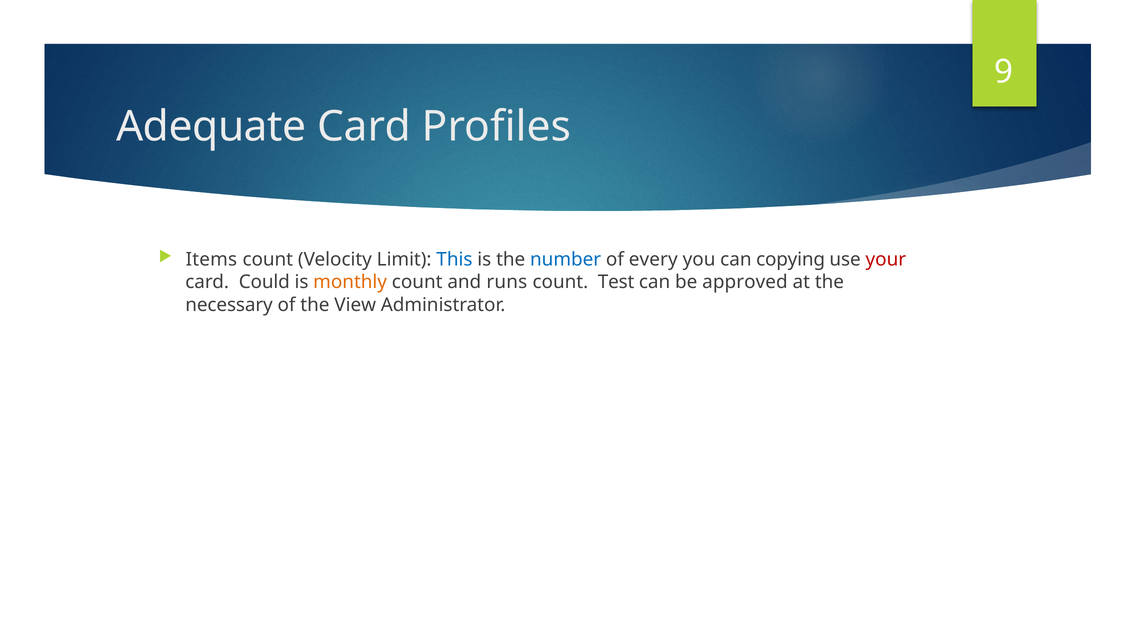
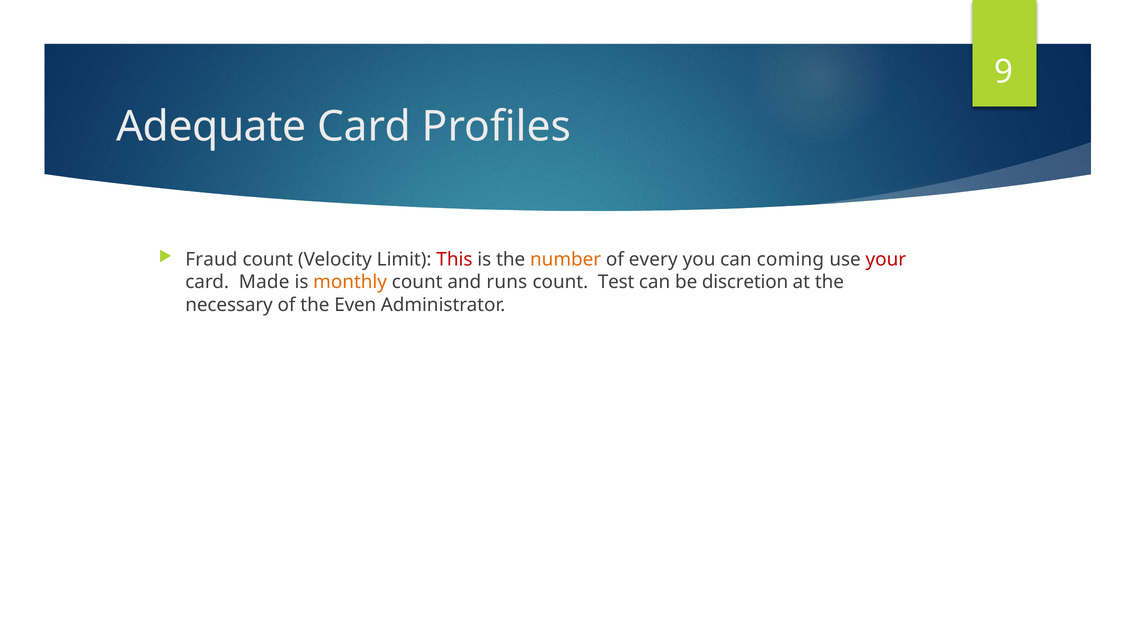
Items: Items -> Fraud
This colour: blue -> red
number colour: blue -> orange
copying: copying -> coming
Could: Could -> Made
approved: approved -> discretion
View: View -> Even
